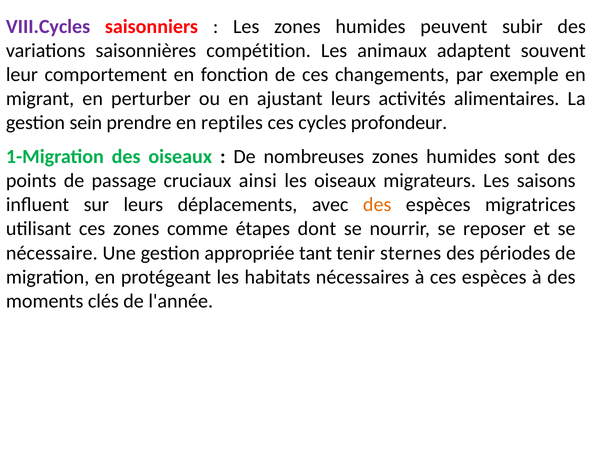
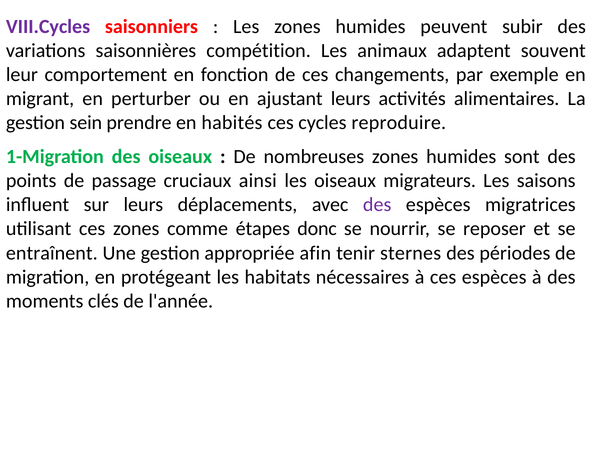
reptiles: reptiles -> habités
profondeur: profondeur -> reproduire
des at (377, 205) colour: orange -> purple
dont: dont -> donc
nécessaire: nécessaire -> entraînent
tant: tant -> afin
